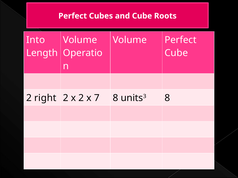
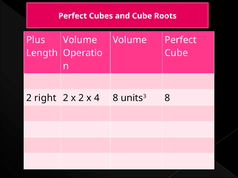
Into: Into -> Plus
7: 7 -> 4
